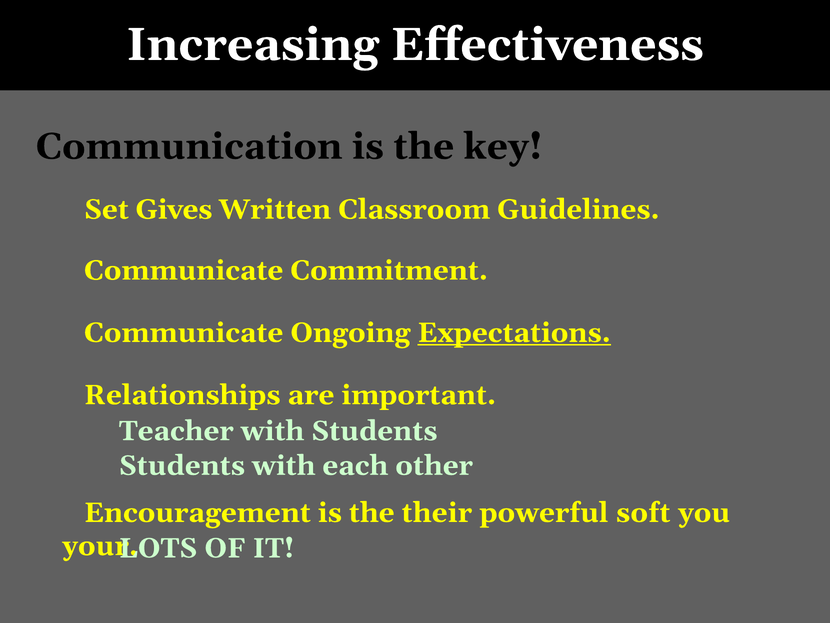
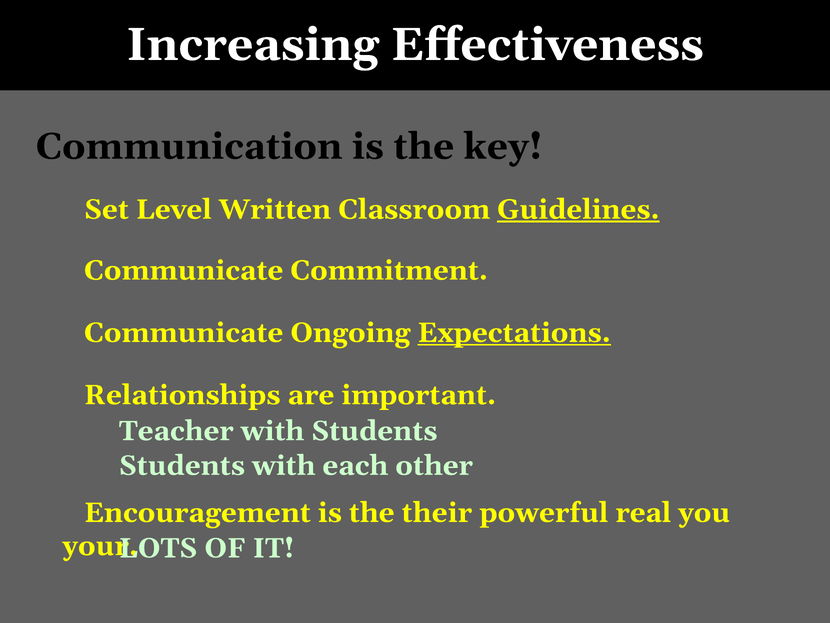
Gives: Gives -> Level
Guidelines underline: none -> present
soft: soft -> real
